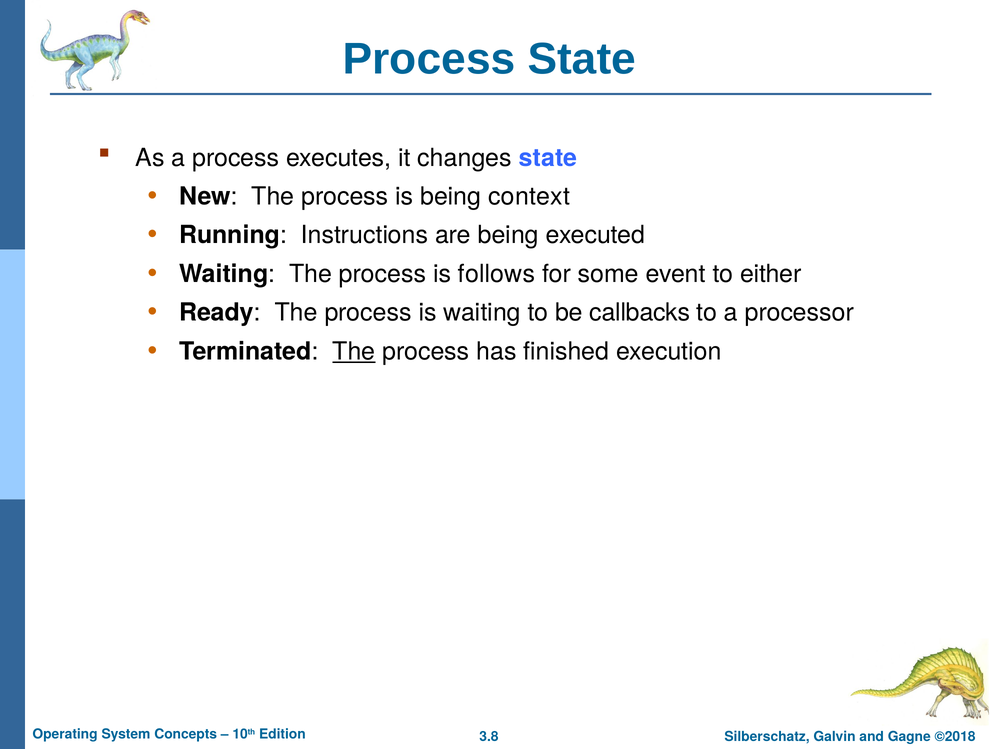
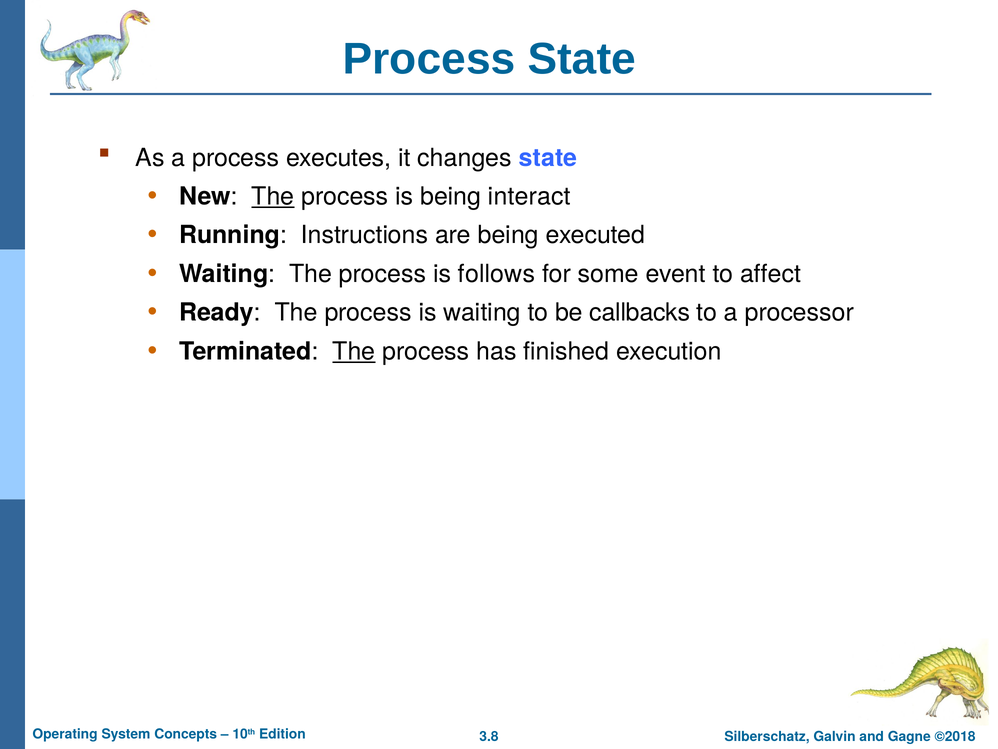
The at (273, 196) underline: none -> present
context: context -> interact
either: either -> affect
